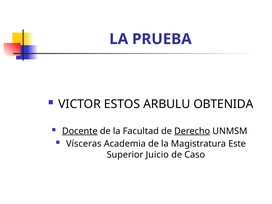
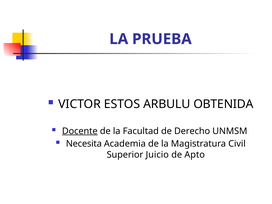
Derecho underline: present -> none
Vísceras: Vísceras -> Necesita
Este: Este -> Civil
Caso: Caso -> Apto
